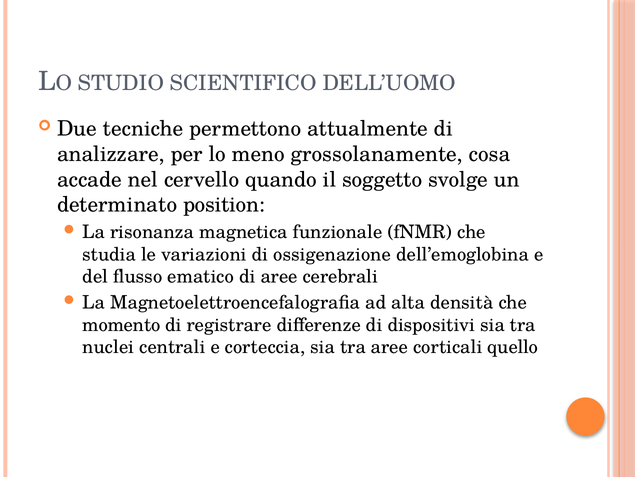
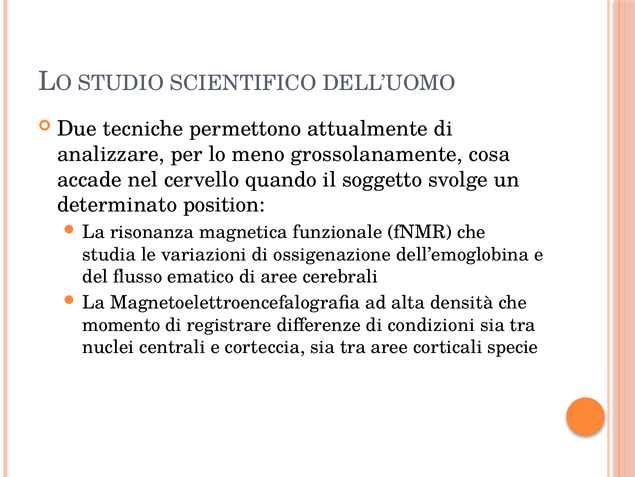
dispositivi: dispositivi -> condizioni
quello: quello -> specie
